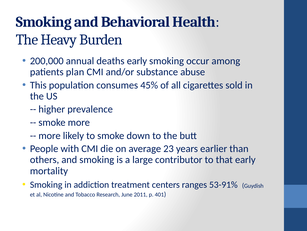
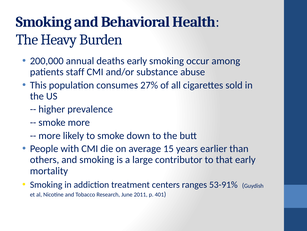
plan: plan -> staff
45%: 45% -> 27%
23: 23 -> 15
